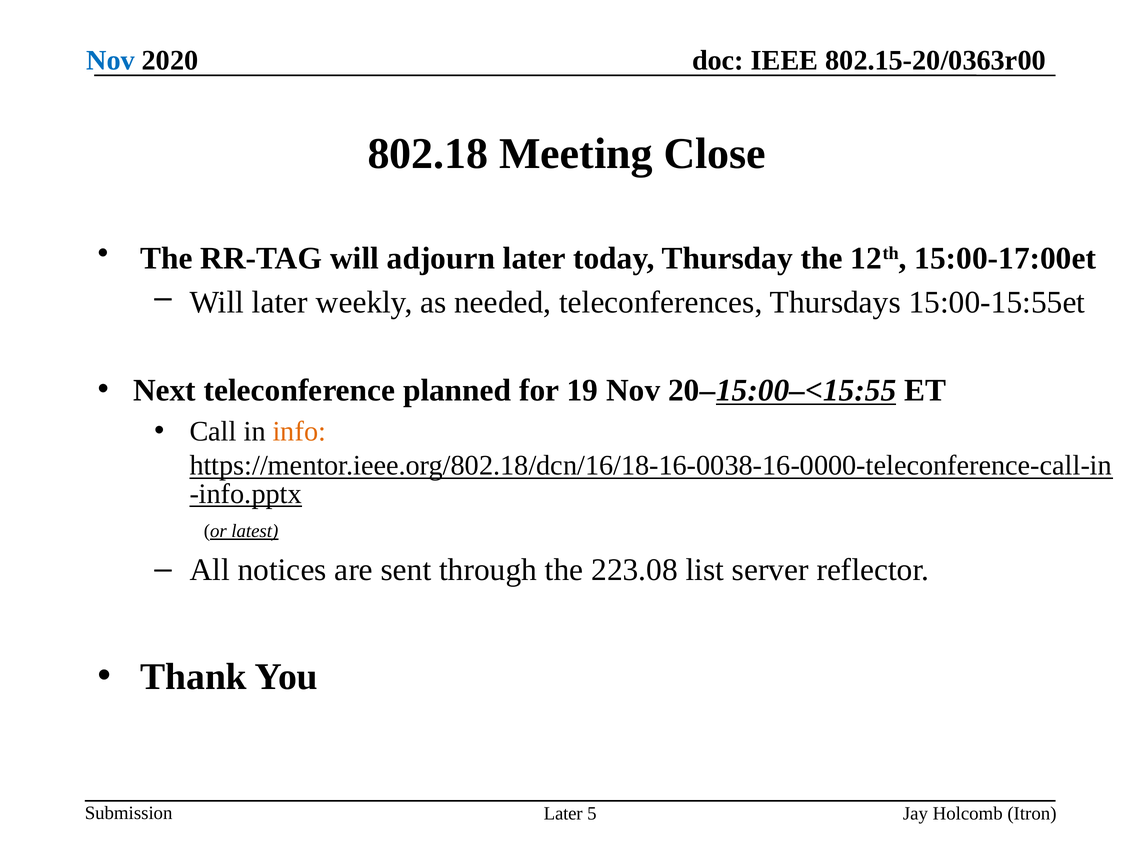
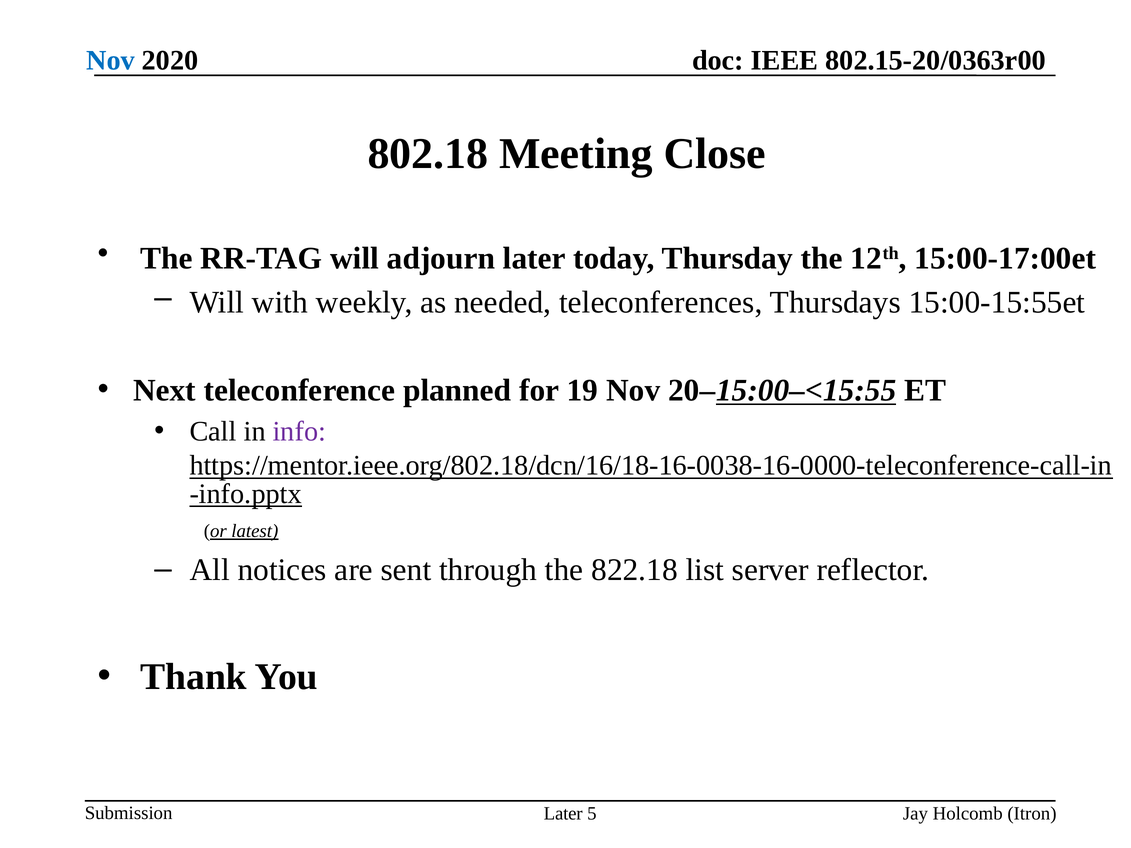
Will later: later -> with
info colour: orange -> purple
223.08: 223.08 -> 822.18
